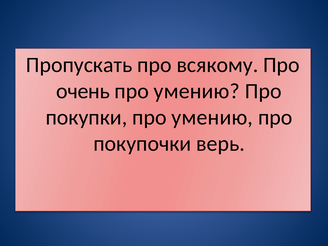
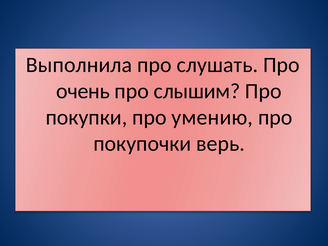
Пропускать: Пропускать -> Выполнила
всякому: всякому -> слушать
умению at (197, 91): умению -> слышим
